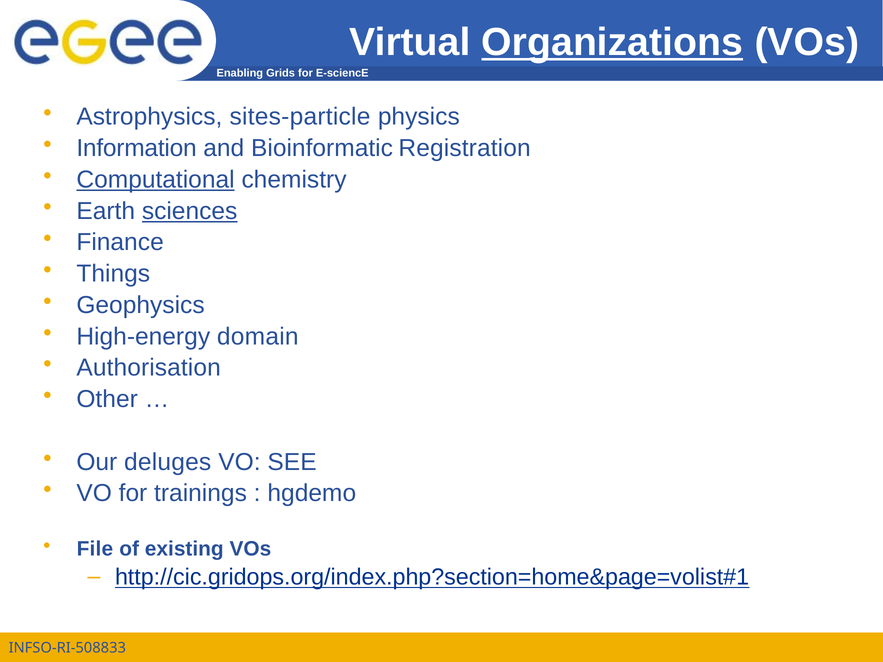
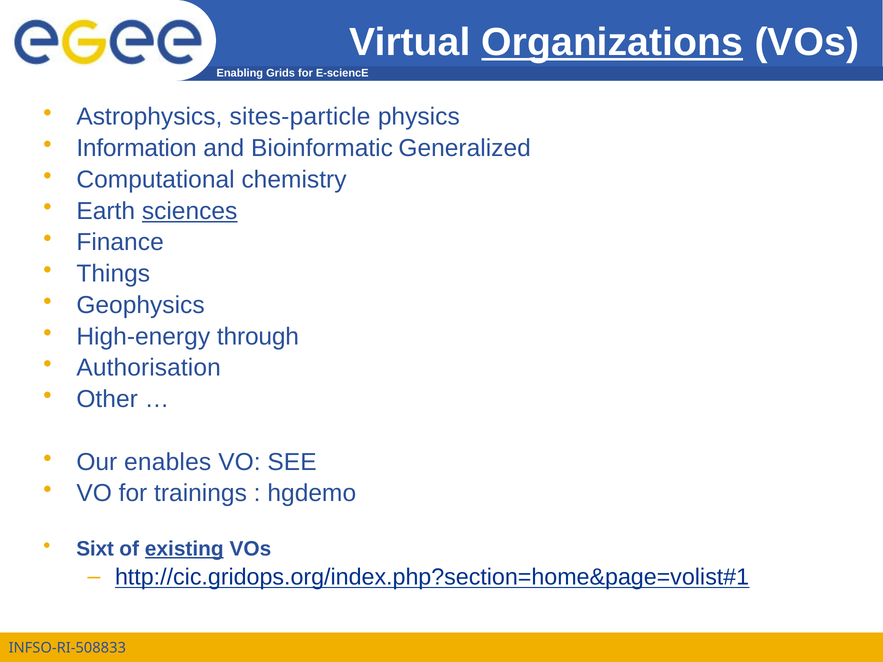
Registration: Registration -> Generalized
Computational underline: present -> none
domain: domain -> through
deluges: deluges -> enables
File: File -> Sixt
existing underline: none -> present
